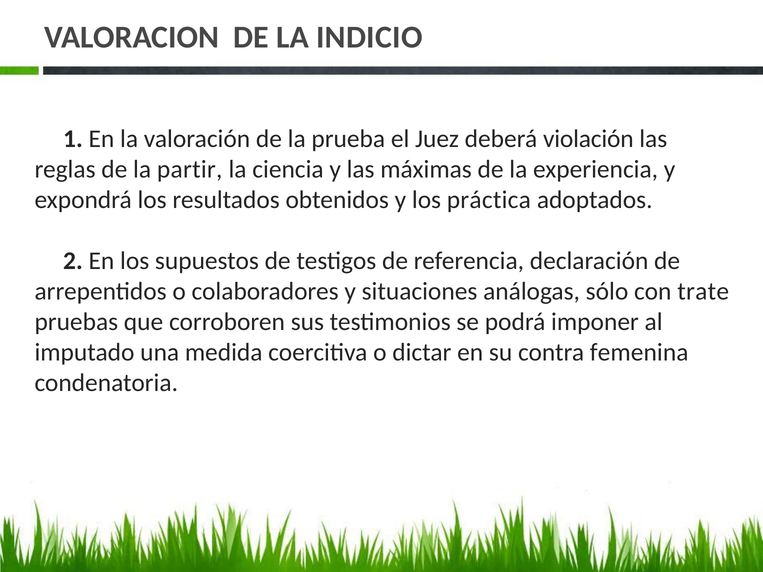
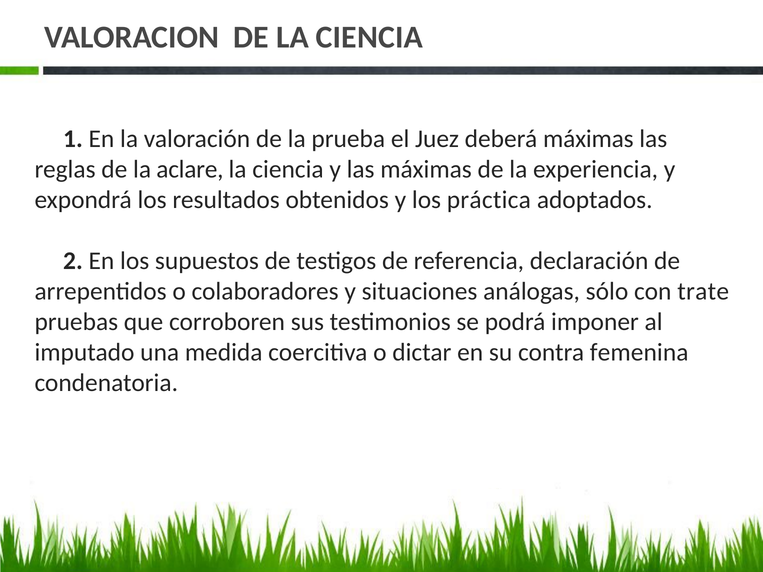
DE LA INDICIO: INDICIO -> CIENCIA
deberá violación: violación -> máximas
partir: partir -> aclare
